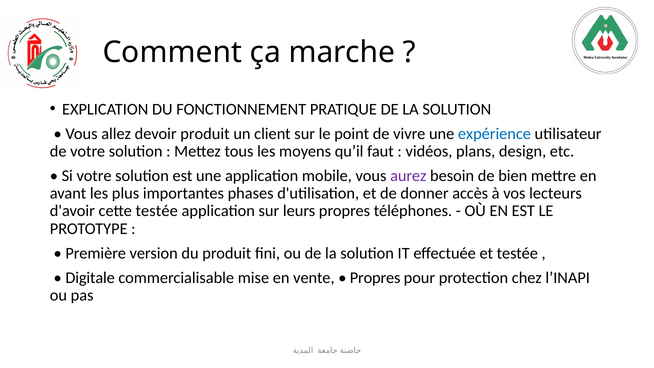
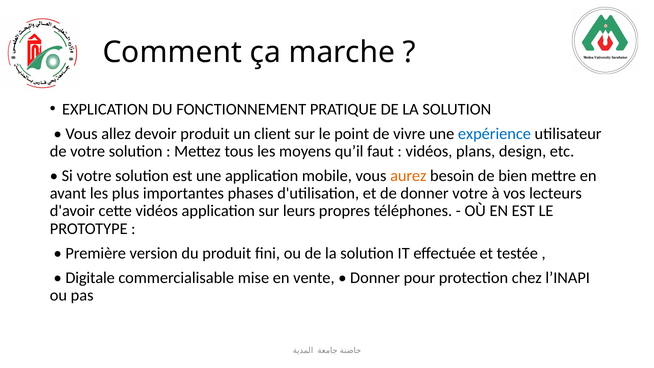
aurez colour: purple -> orange
donner accès: accès -> votre
cette testée: testée -> vidéos
Propres at (375, 278): Propres -> Donner
